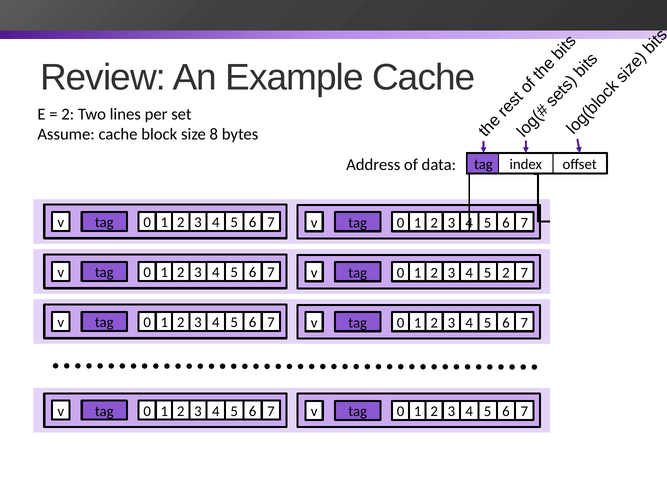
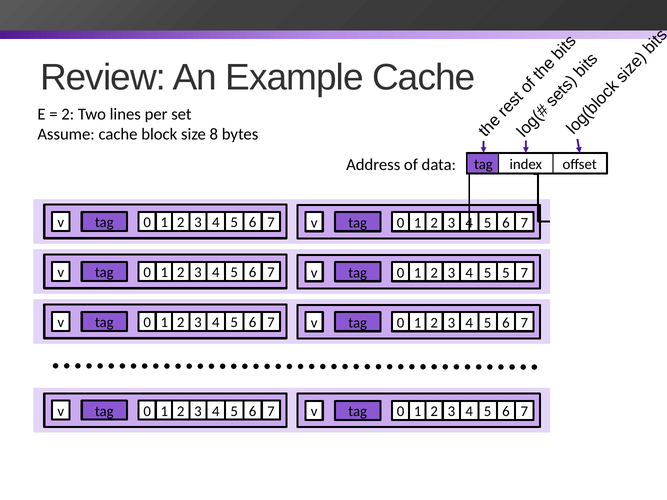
3 2: 2 -> 5
